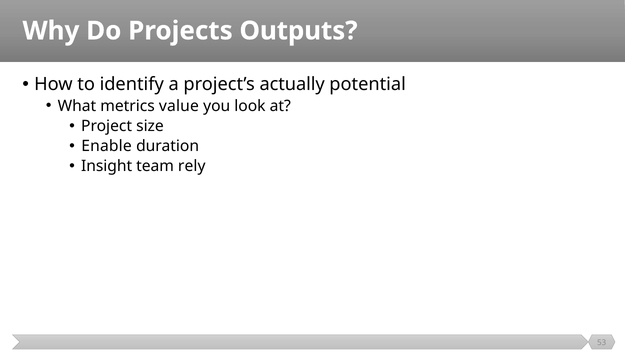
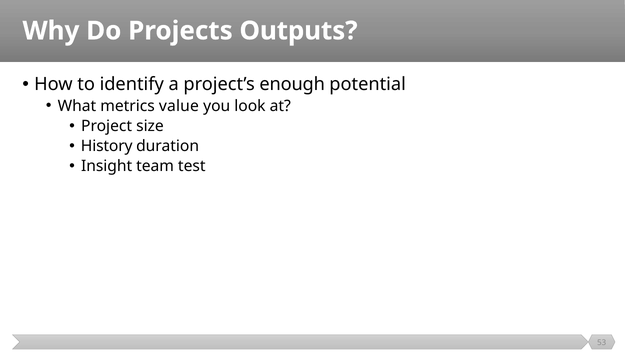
actually: actually -> enough
Enable: Enable -> History
rely: rely -> test
